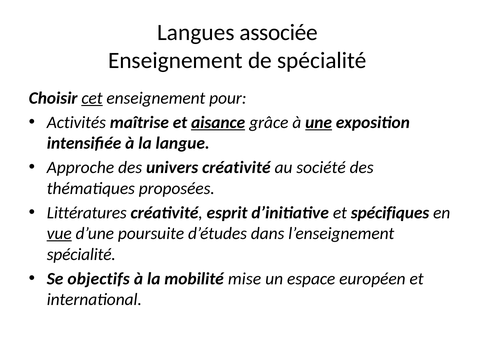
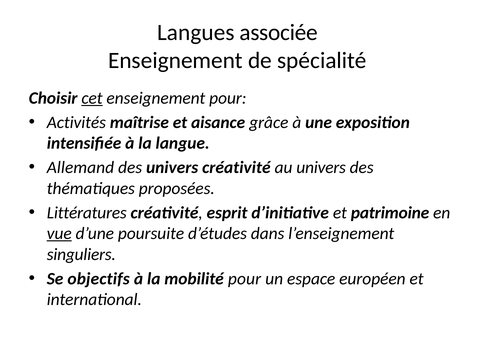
aisance underline: present -> none
une underline: present -> none
Approche: Approche -> Allemand
au société: société -> univers
spécifiques: spécifiques -> patrimoine
spécialité at (81, 254): spécialité -> singuliers
mobilité mise: mise -> pour
